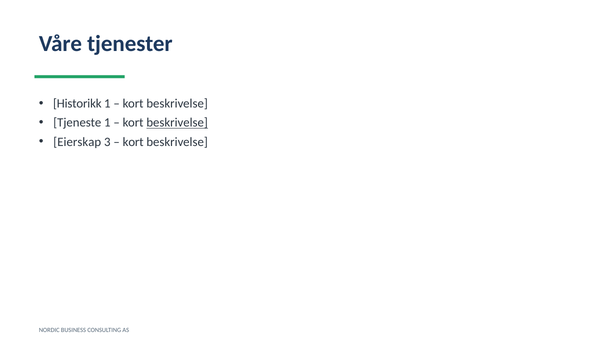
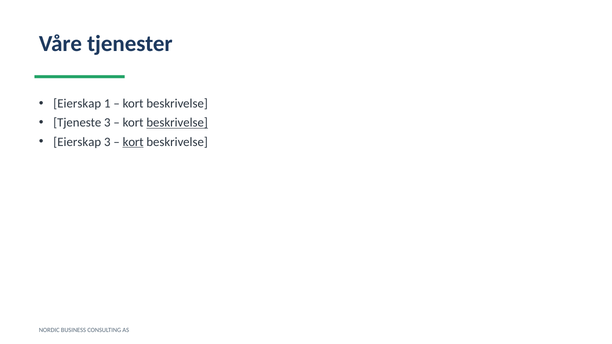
Historikk at (77, 104): Historikk -> Eierskap
Tjeneste 1: 1 -> 3
kort at (133, 142) underline: none -> present
